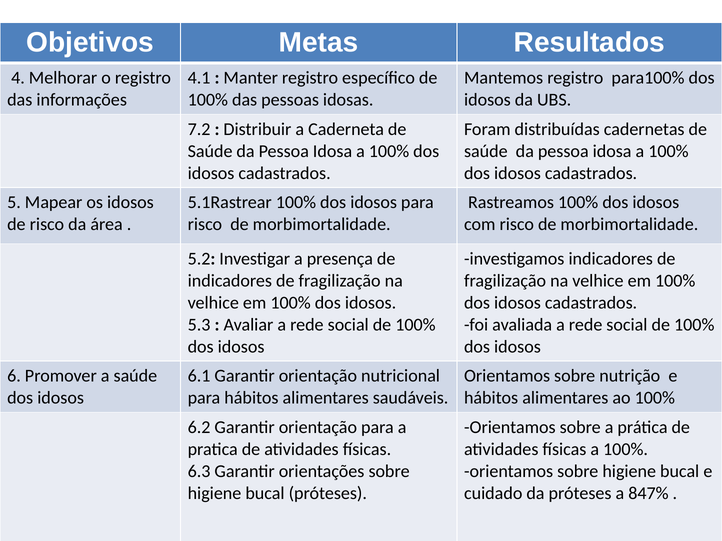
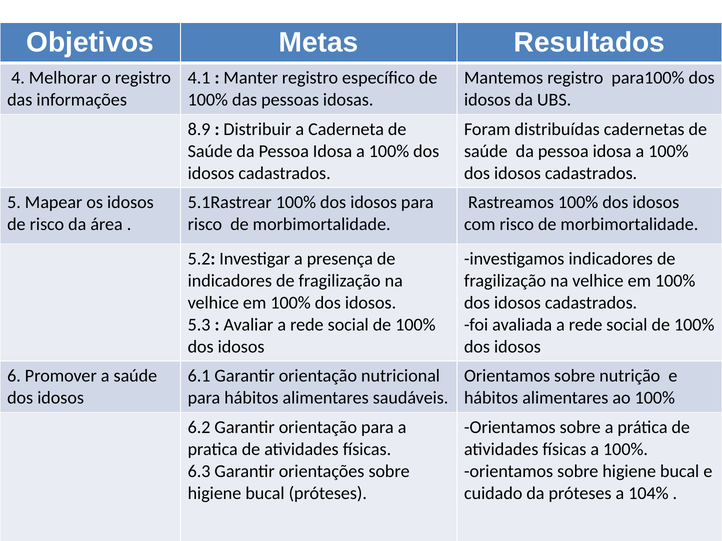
7.2: 7.2 -> 8.9
847%: 847% -> 104%
